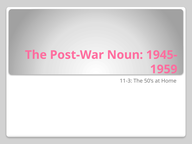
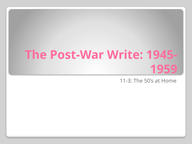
Noun: Noun -> Write
